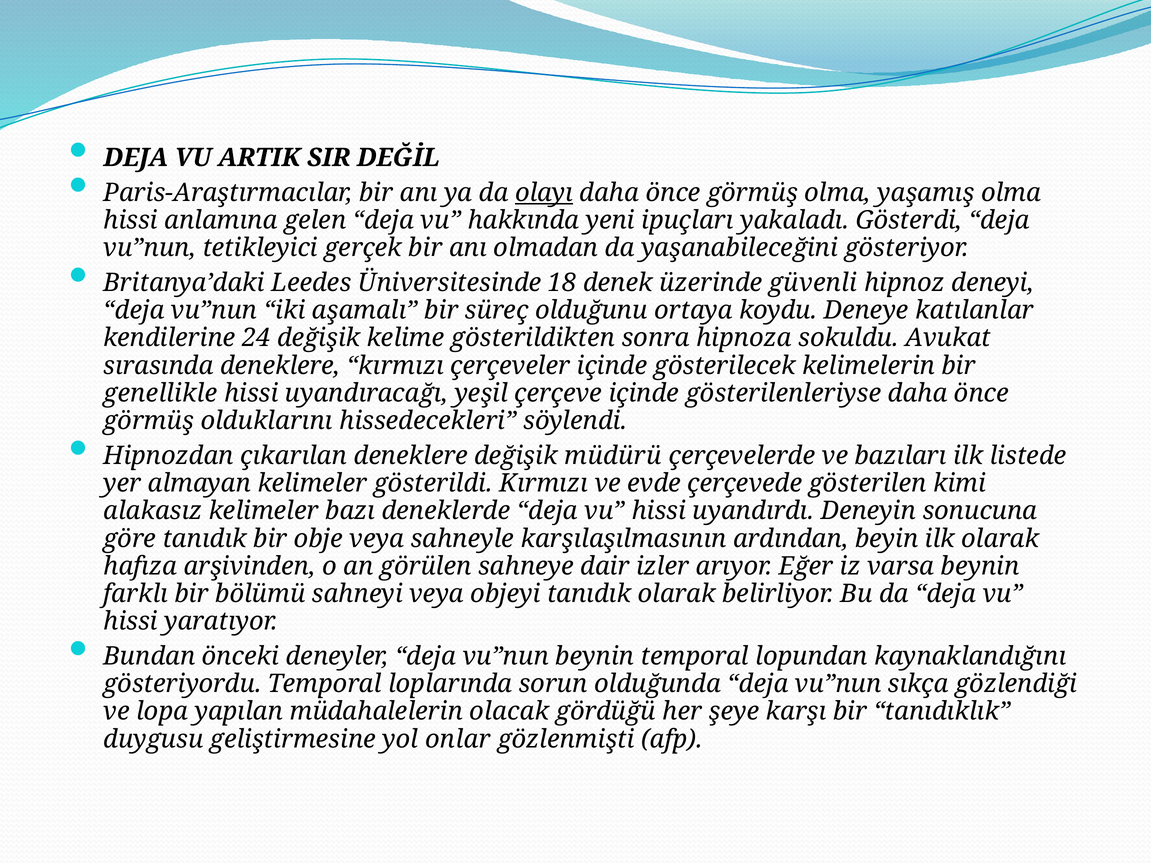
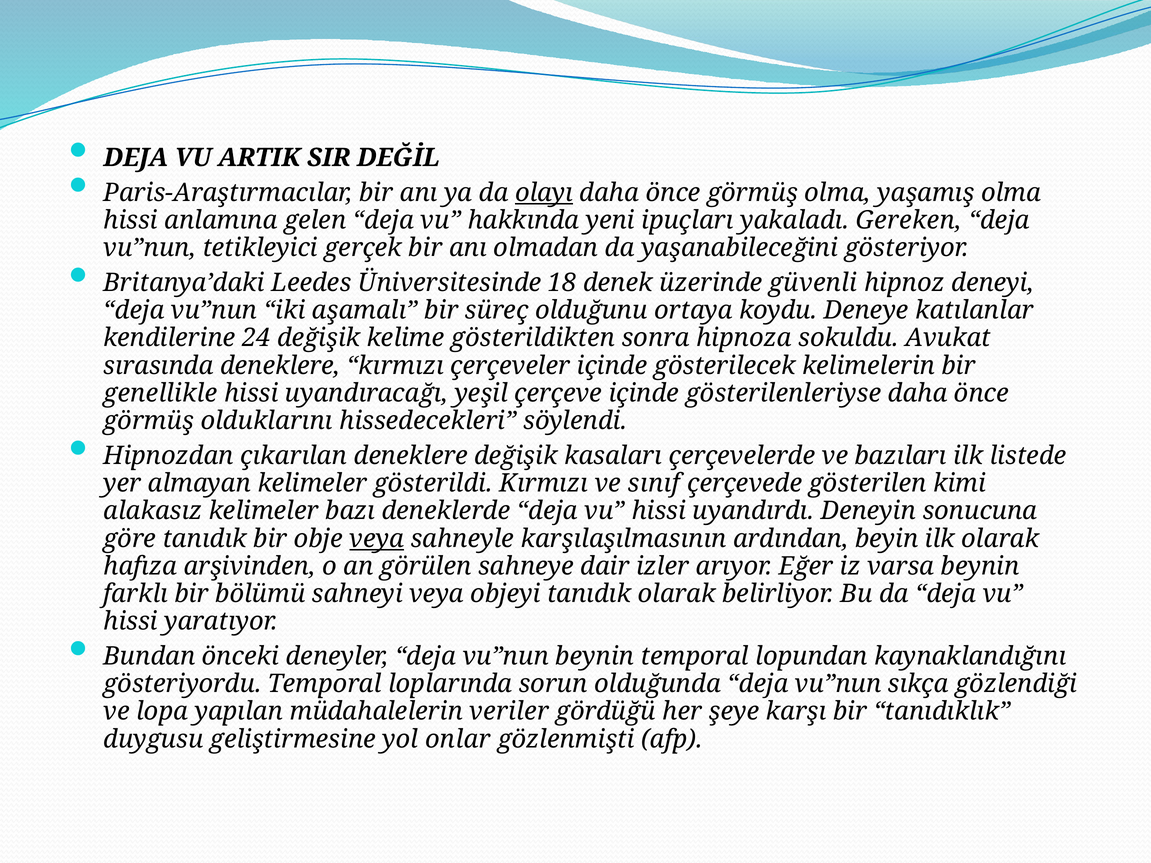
Gösterdi: Gösterdi -> Gereken
müdürü: müdürü -> kasaları
evde: evde -> sınıf
veya at (377, 539) underline: none -> present
olacak: olacak -> veriler
